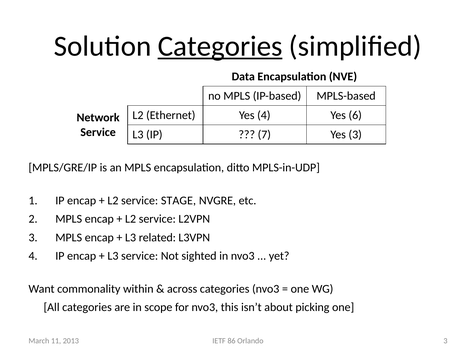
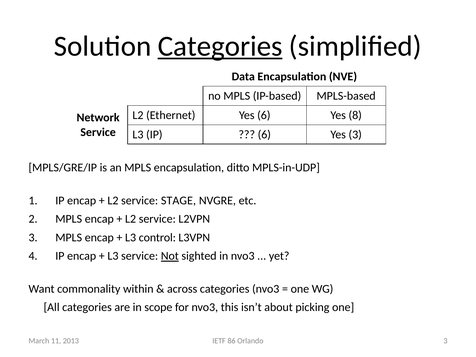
Yes 4: 4 -> 6
6: 6 -> 8
7 at (264, 135): 7 -> 6
related: related -> control
Not underline: none -> present
